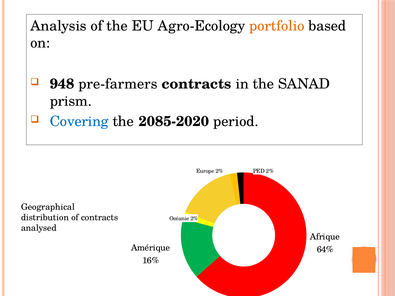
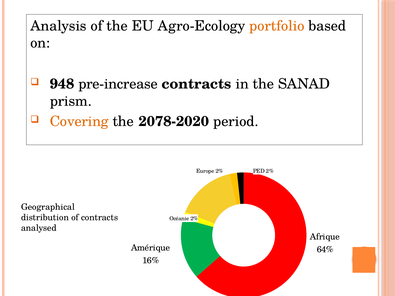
pre-farmers: pre-farmers -> pre-increase
Covering colour: blue -> orange
2085-2020: 2085-2020 -> 2078-2020
